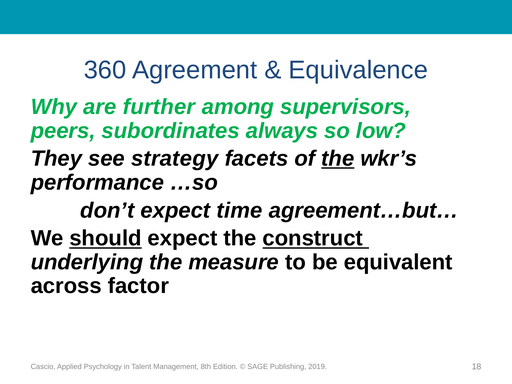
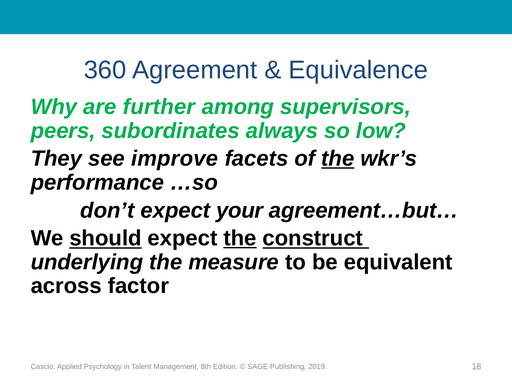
strategy: strategy -> improve
time: time -> your
the at (240, 238) underline: none -> present
